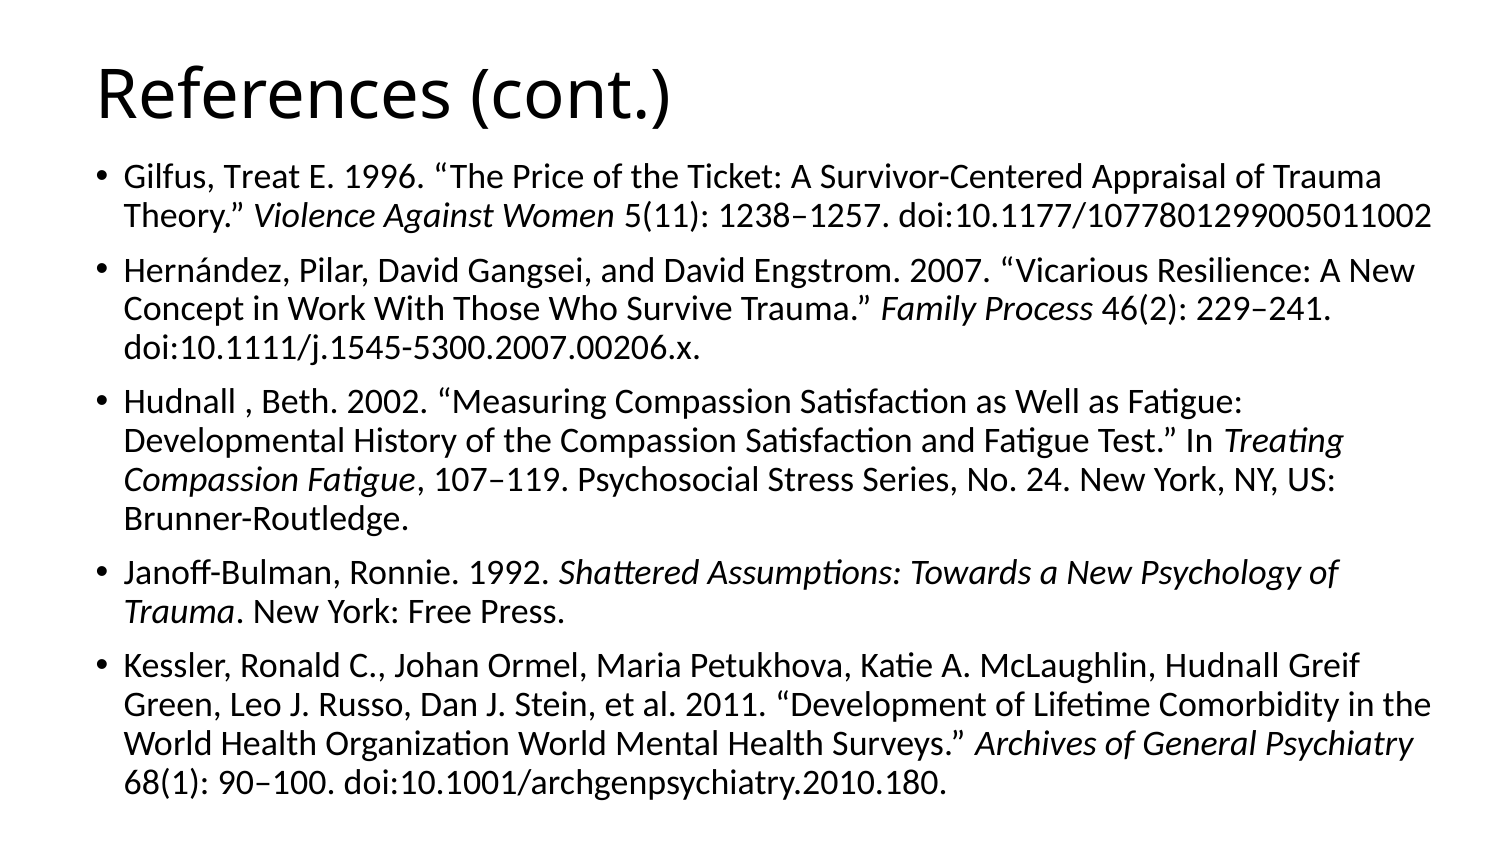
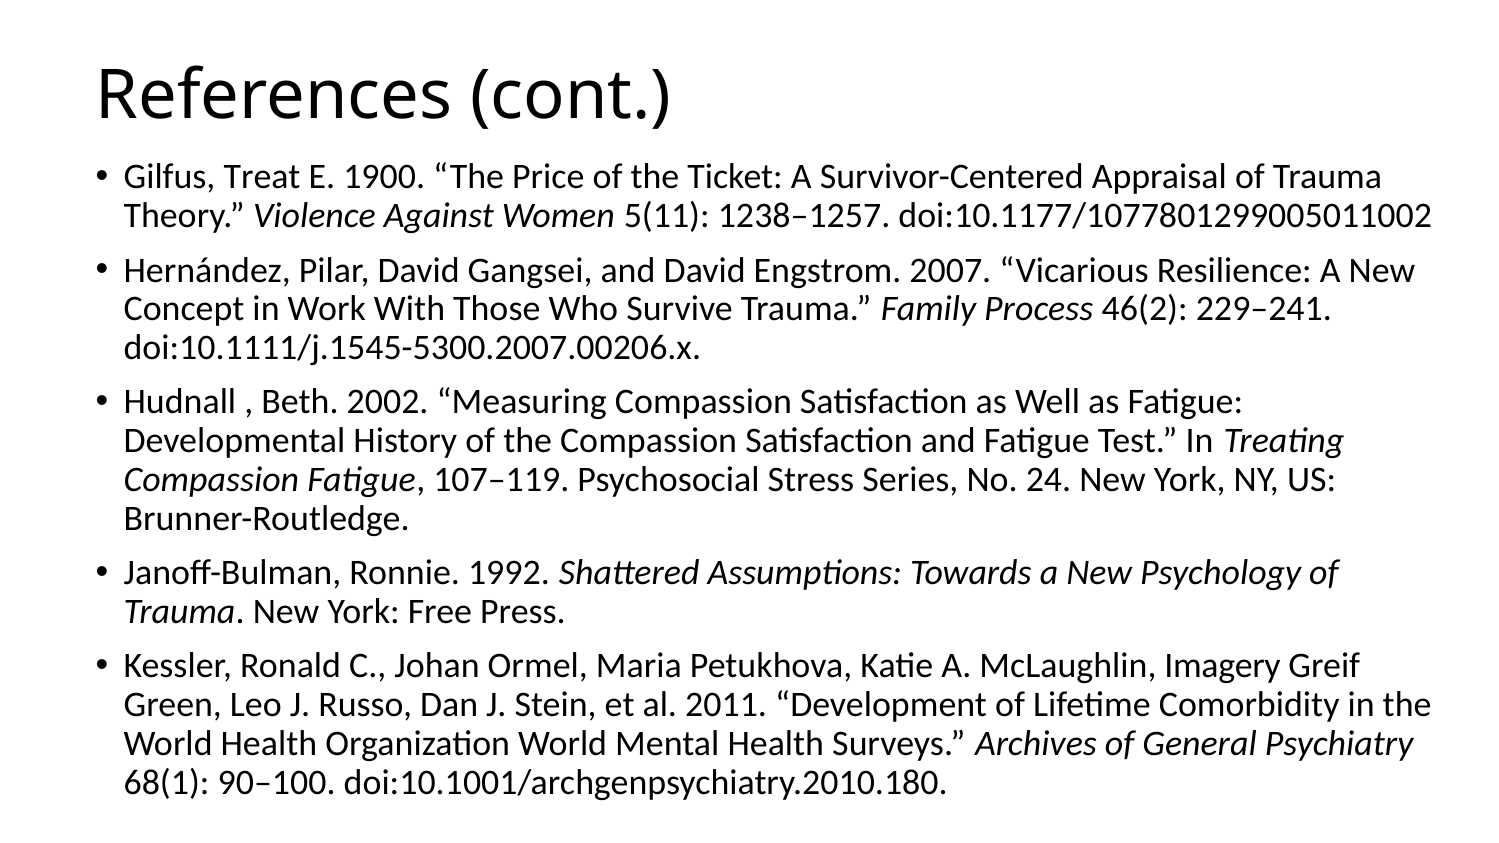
1996: 1996 -> 1900
McLaughlin Hudnall: Hudnall -> Imagery
